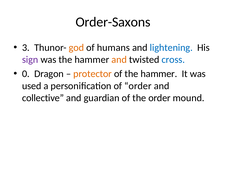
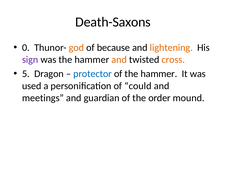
Order-Saxons: Order-Saxons -> Death-Saxons
3: 3 -> 0
humans: humans -> because
lightening colour: blue -> orange
cross colour: blue -> orange
0: 0 -> 5
protector colour: orange -> blue
of order: order -> could
collective: collective -> meetings
